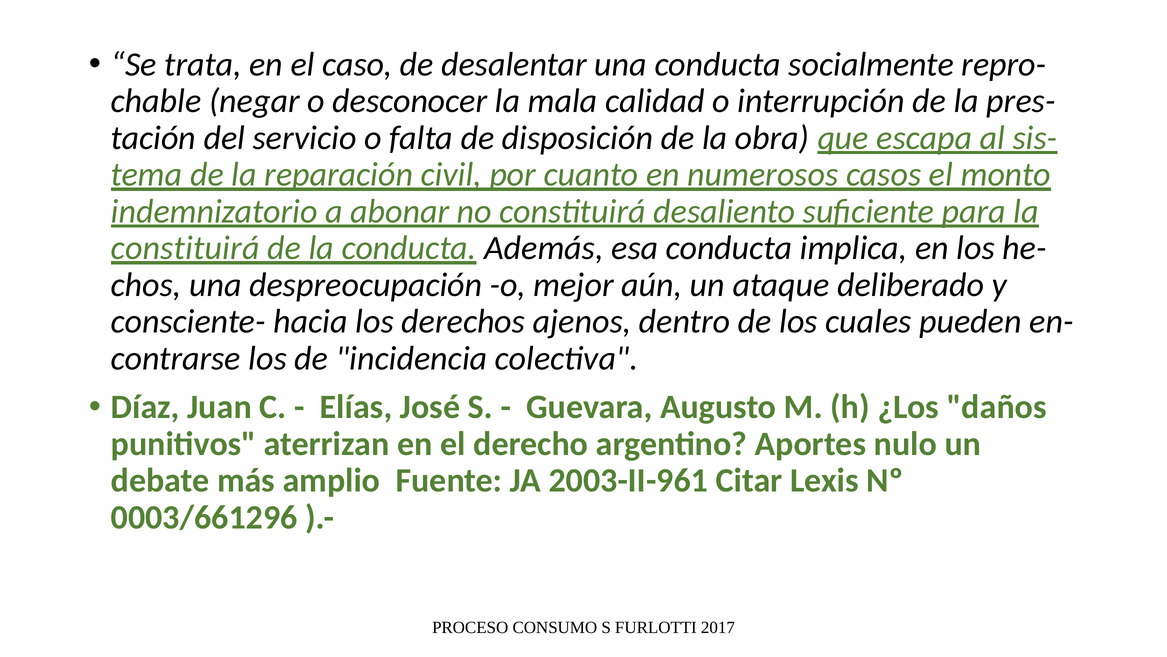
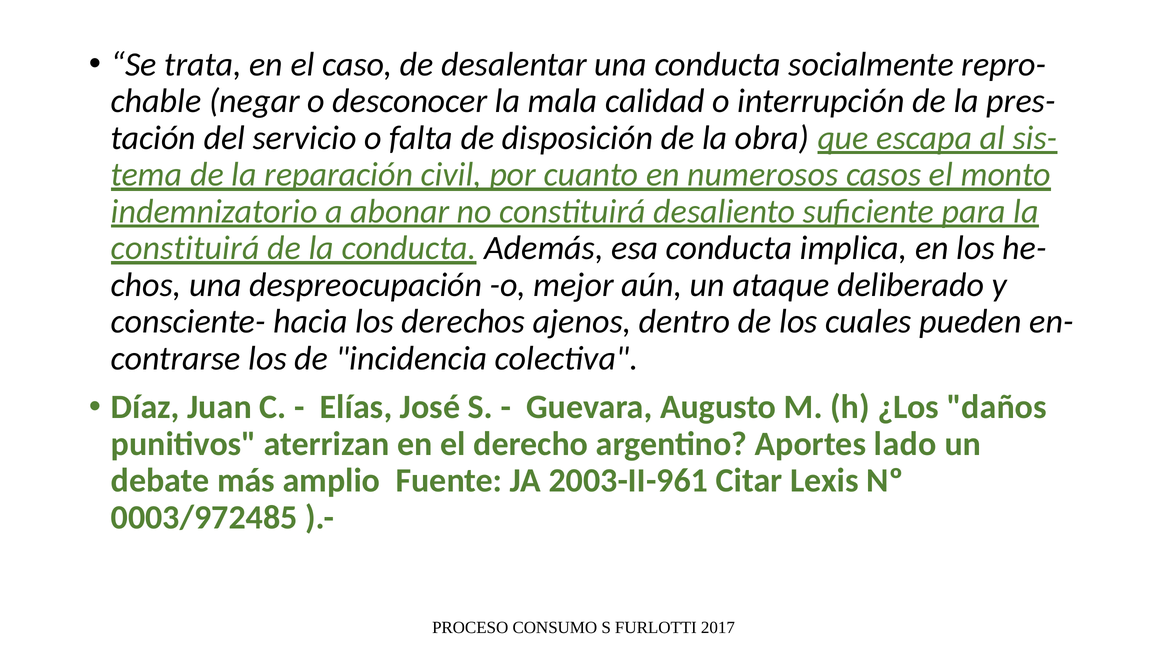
nulo: nulo -> lado
0003/661296: 0003/661296 -> 0003/972485
